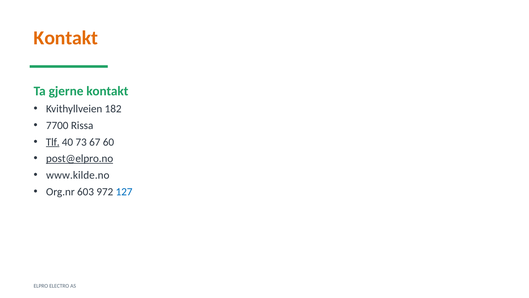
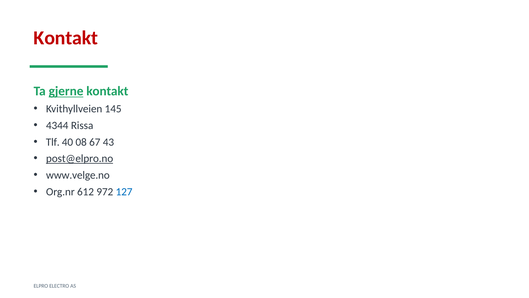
Kontakt at (66, 38) colour: orange -> red
gjerne underline: none -> present
182: 182 -> 145
7700: 7700 -> 4344
Tlf underline: present -> none
73: 73 -> 08
60: 60 -> 43
www.kilde.no: www.kilde.no -> www.velge.no
603: 603 -> 612
